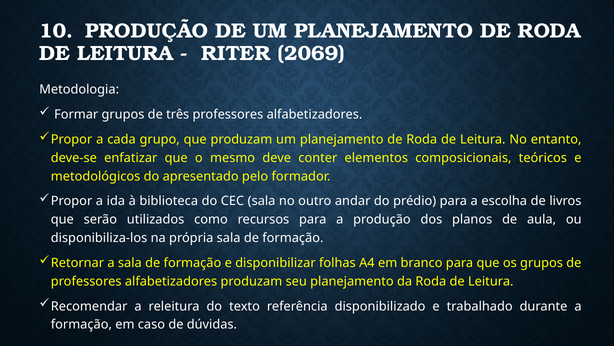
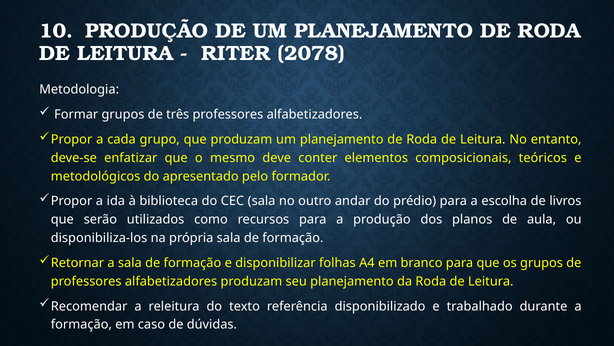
2069: 2069 -> 2078
